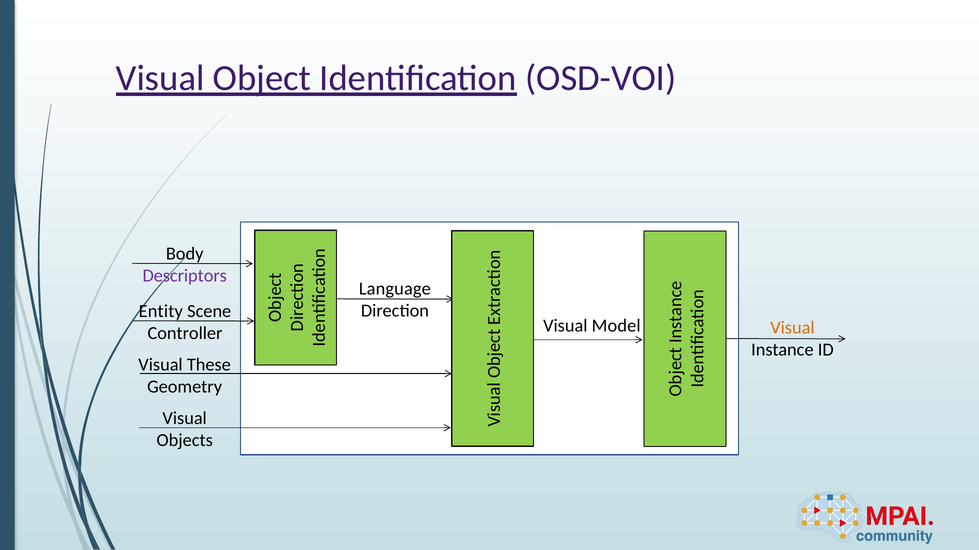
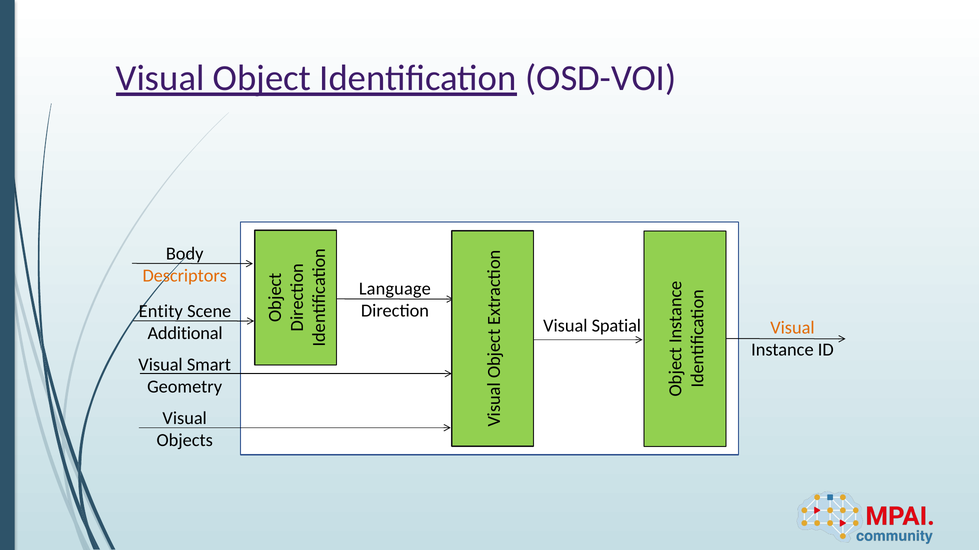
Descriptors colour: purple -> orange
Model: Model -> Spatial
Controller: Controller -> Additional
These: These -> Smart
